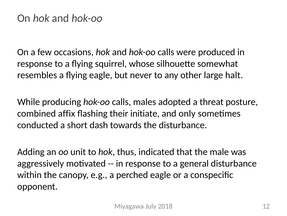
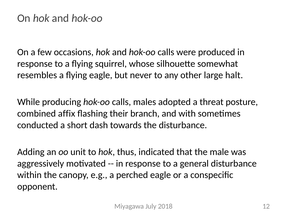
initiate: initiate -> branch
only: only -> with
